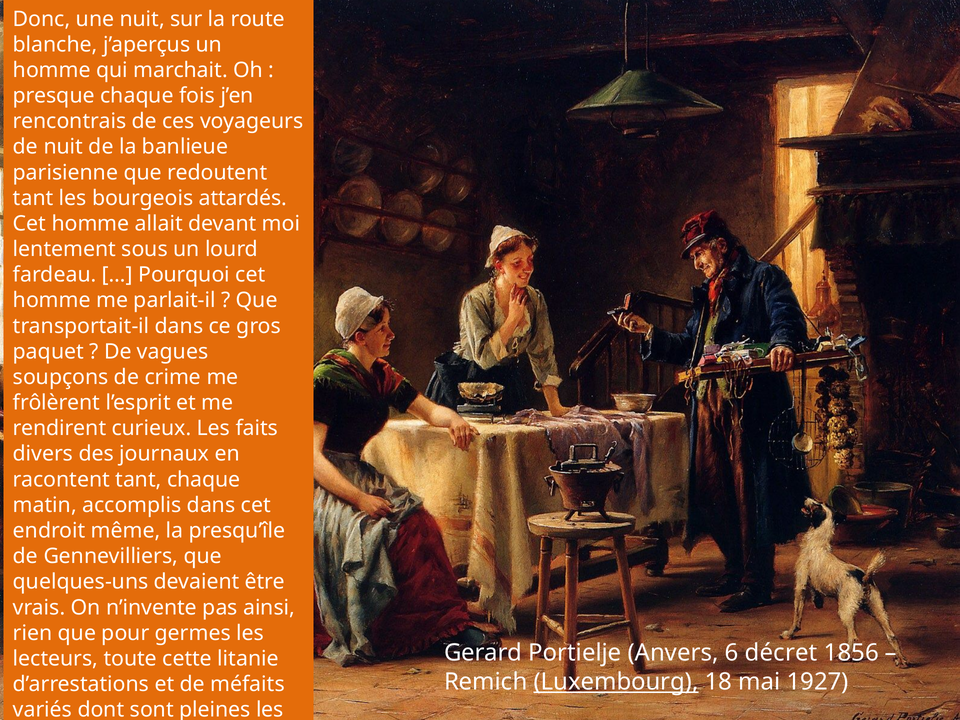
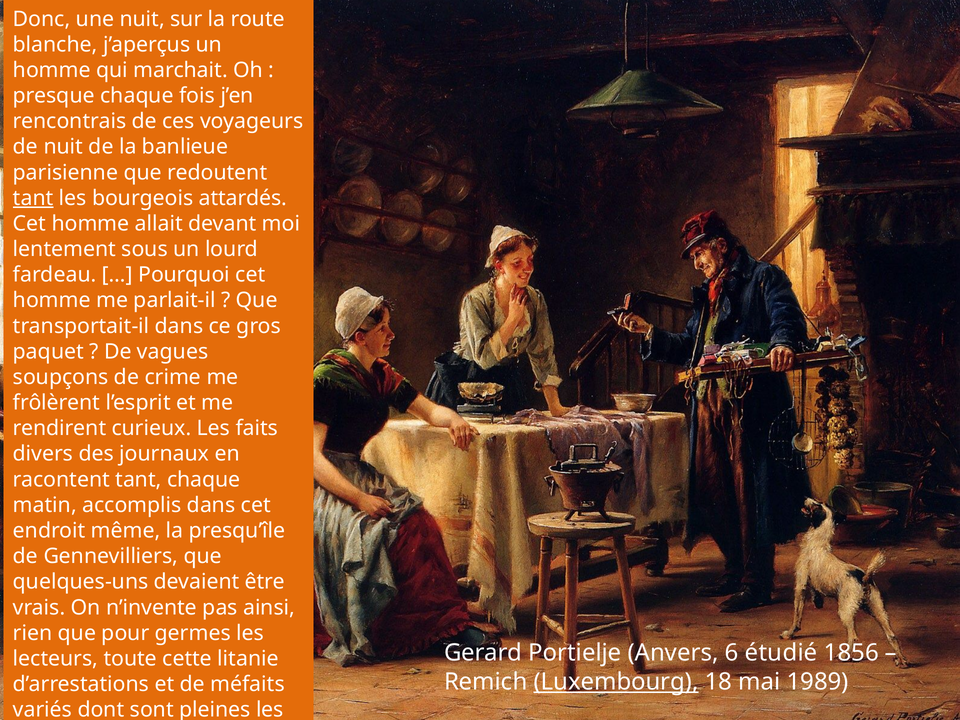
tant at (33, 198) underline: none -> present
décret: décret -> étudié
1927: 1927 -> 1989
